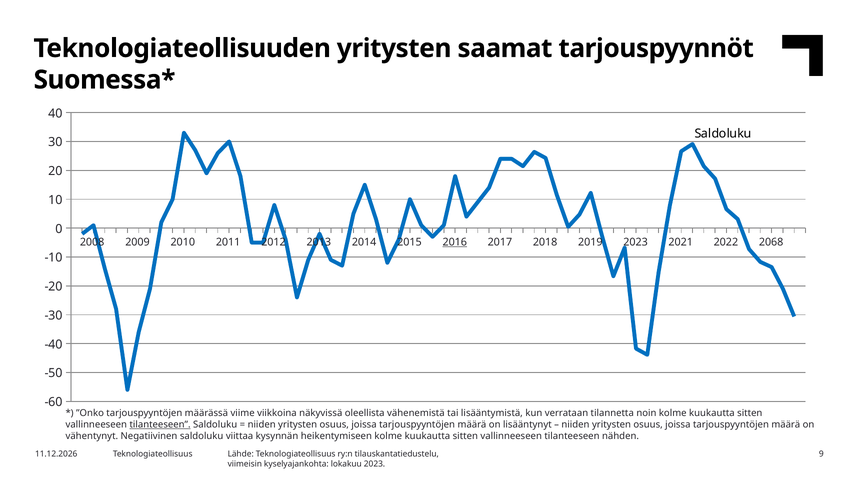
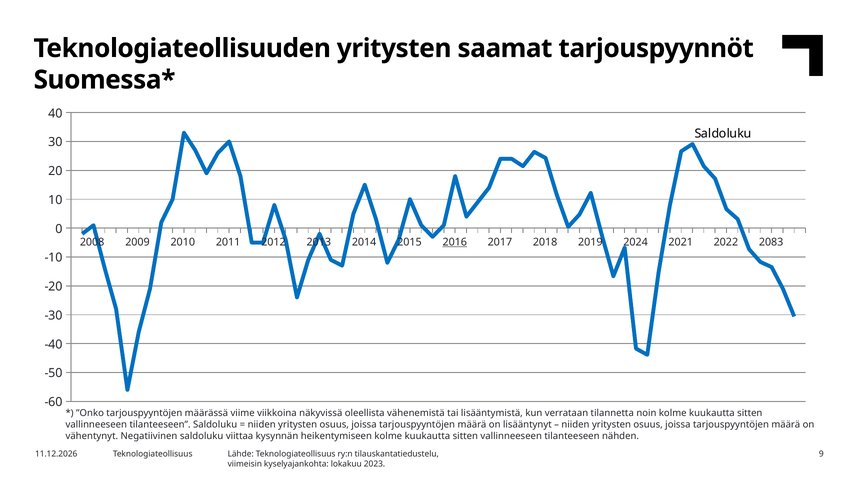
2019 2023: 2023 -> 2024
2068: 2068 -> 2083
tilanteeseen at (160, 424) underline: present -> none
